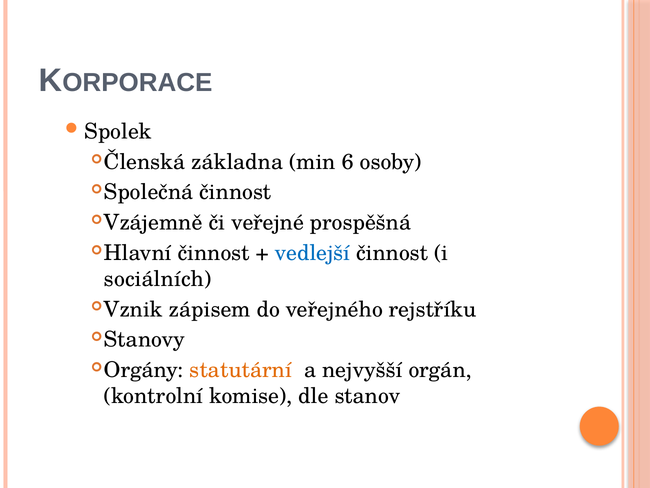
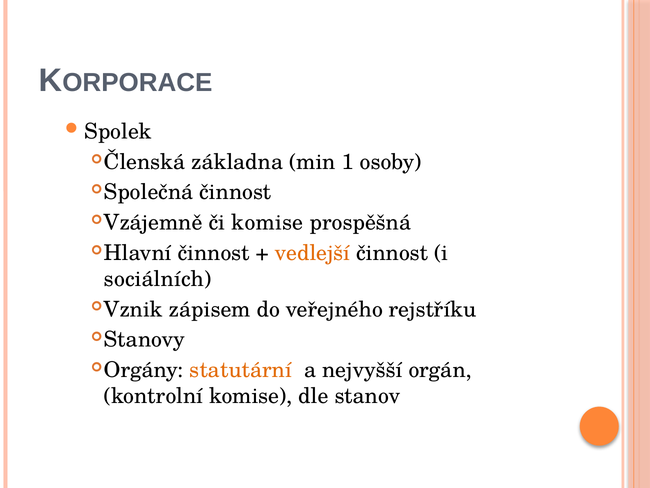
6: 6 -> 1
či veřejné: veřejné -> komise
vedlejší colour: blue -> orange
